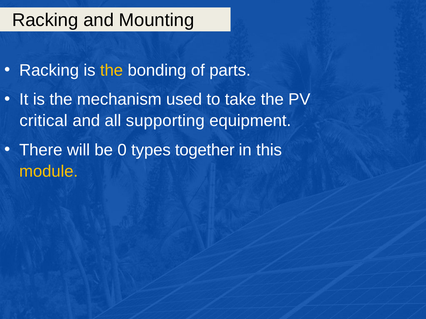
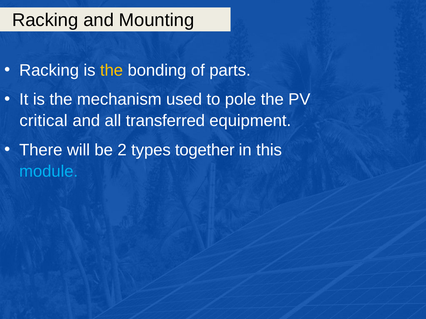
take: take -> pole
supporting: supporting -> transferred
0: 0 -> 2
module colour: yellow -> light blue
